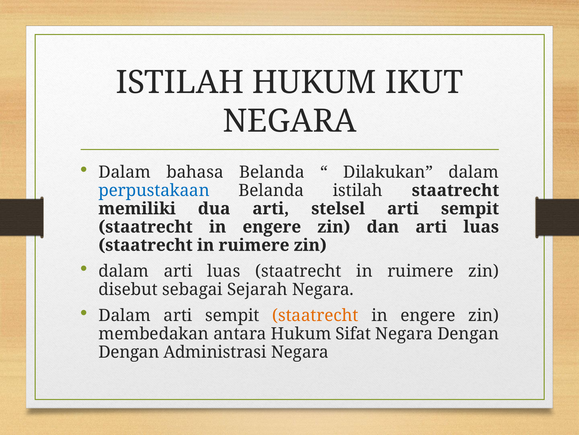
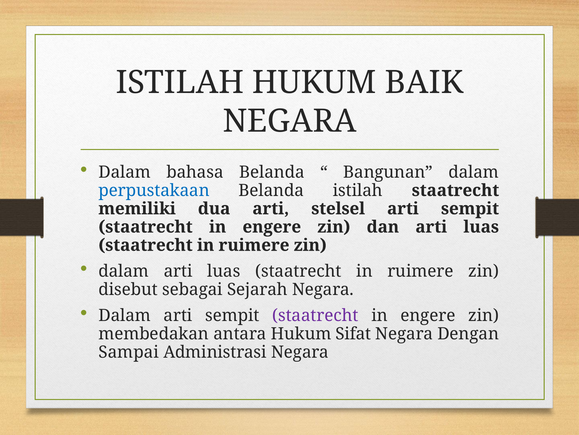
IKUT: IKUT -> BAIK
Dilakukan: Dilakukan -> Bangunan
staatrecht at (315, 315) colour: orange -> purple
Dengan at (129, 352): Dengan -> Sampai
